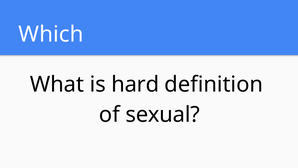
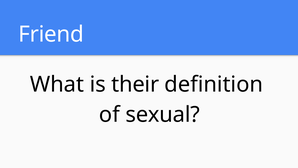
Which: Which -> Friend
hard: hard -> their
